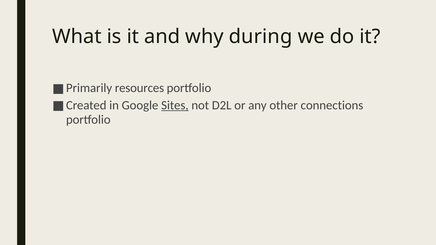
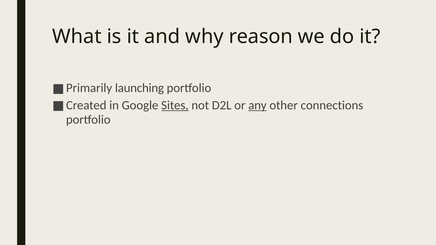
during: during -> reason
resources: resources -> launching
any underline: none -> present
